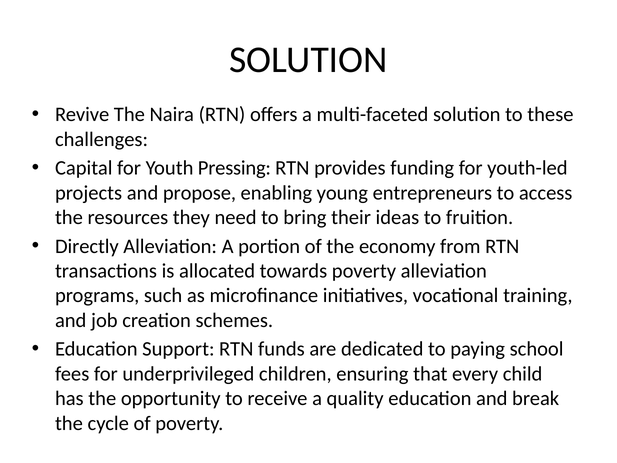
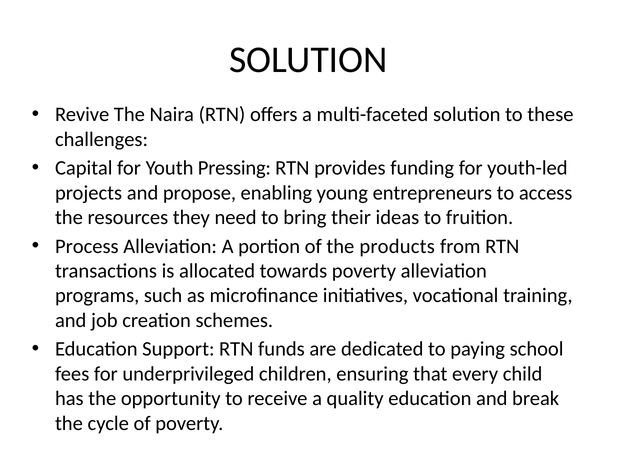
Directly: Directly -> Process
economy: economy -> products
